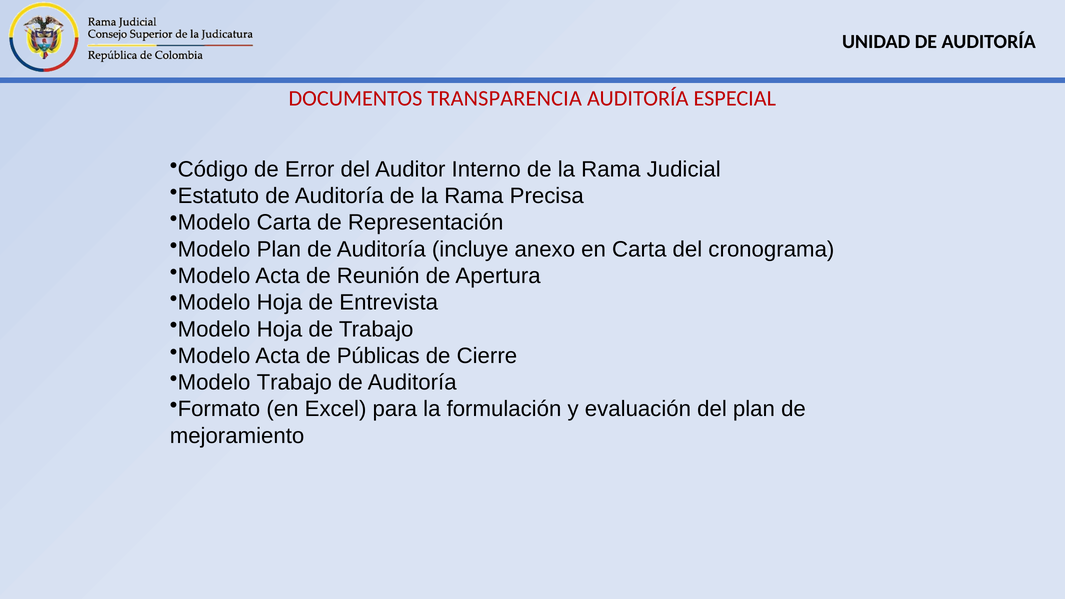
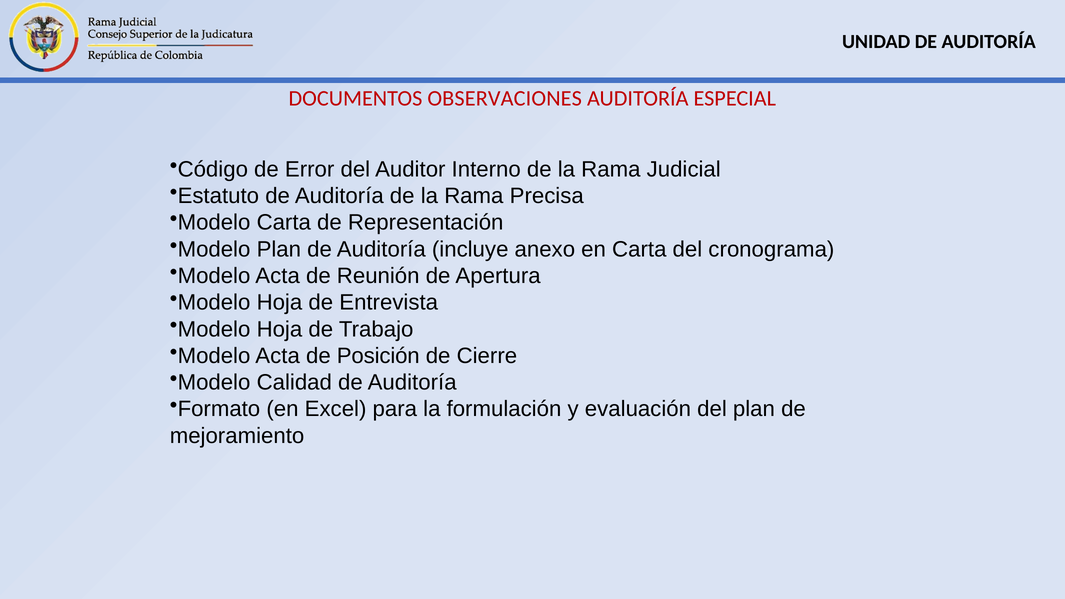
TRANSPARENCIA: TRANSPARENCIA -> OBSERVACIONES
Públicas: Públicas -> Posición
Modelo Trabajo: Trabajo -> Calidad
